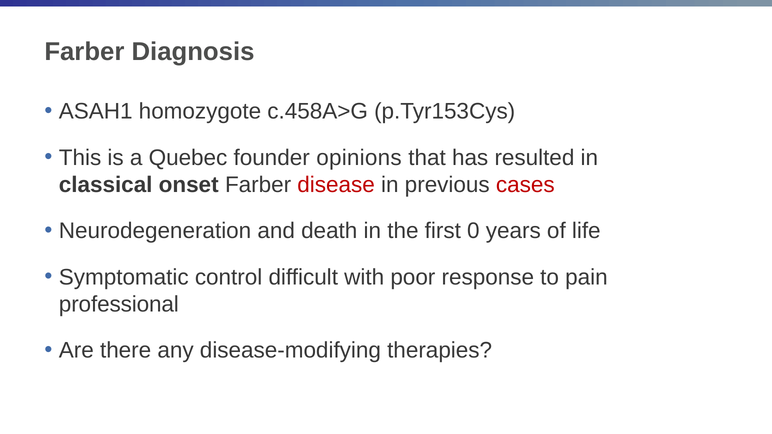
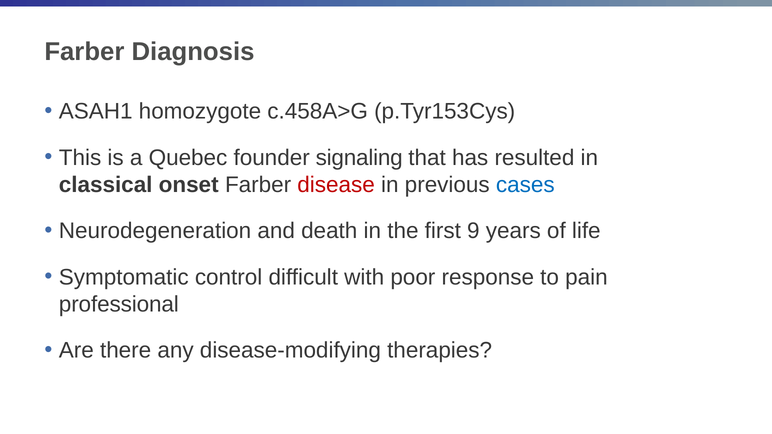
opinions: opinions -> signaling
cases colour: red -> blue
0: 0 -> 9
